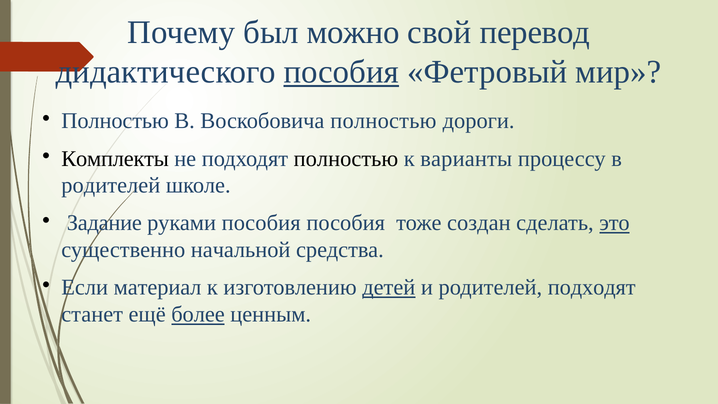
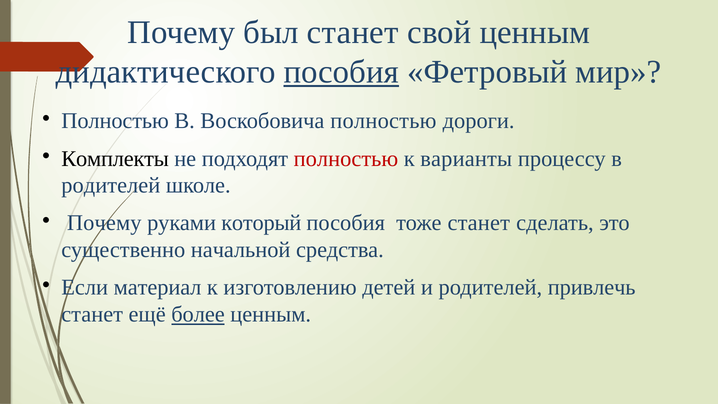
был можно: можно -> станет
свой перевод: перевод -> ценным
полностью at (346, 159) colour: black -> red
Задание at (104, 223): Задание -> Почему
руками пособия: пособия -> который
тоже создан: создан -> станет
это underline: present -> none
детей underline: present -> none
родителей подходят: подходят -> привлечь
